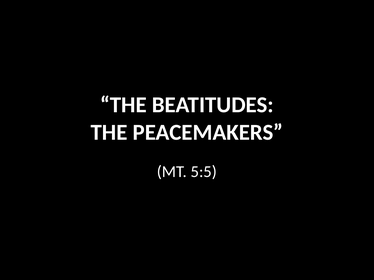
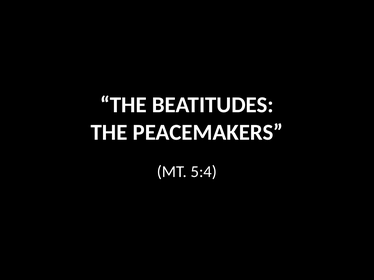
5:5: 5:5 -> 5:4
